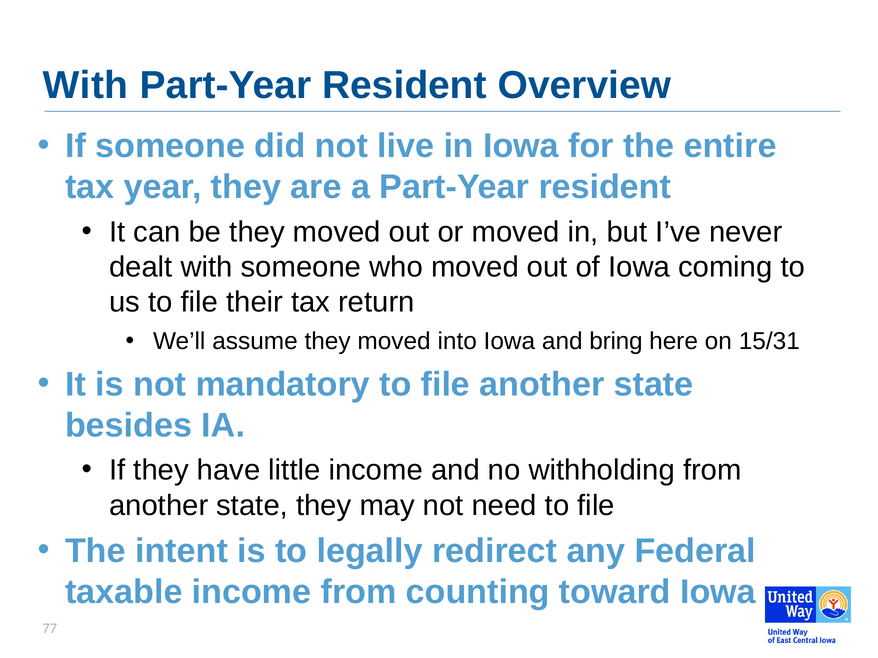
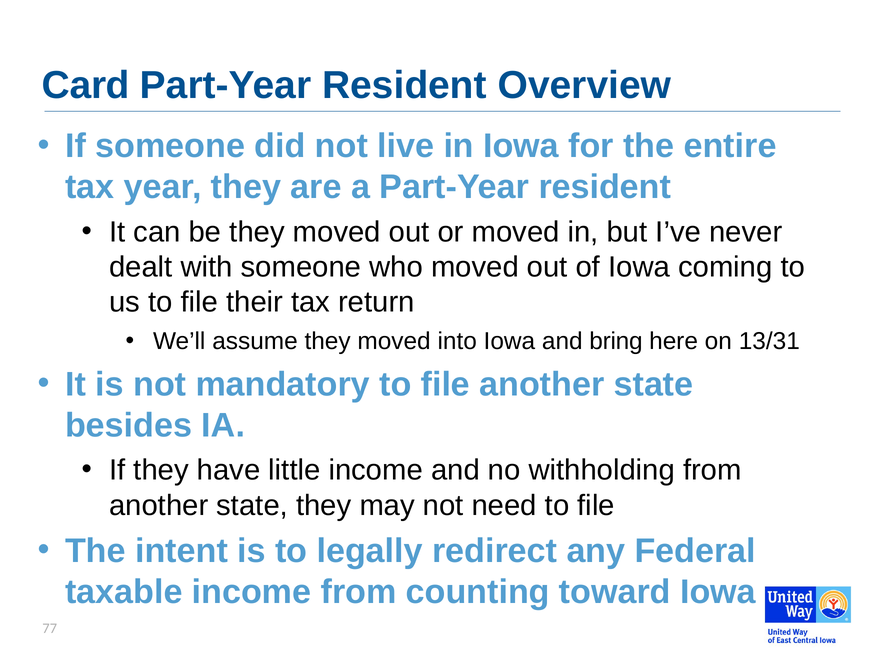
With at (85, 86): With -> Card
15/31: 15/31 -> 13/31
